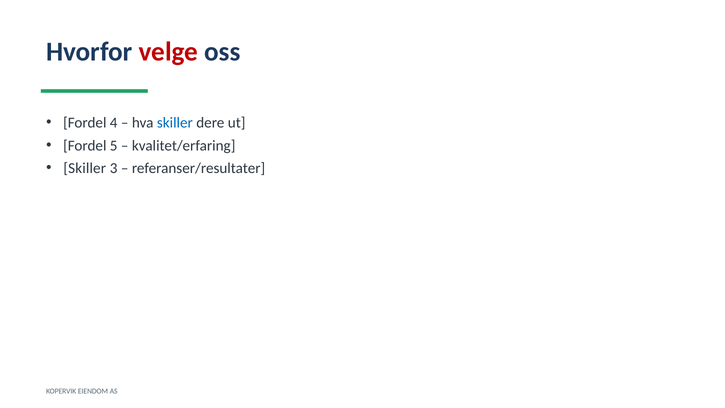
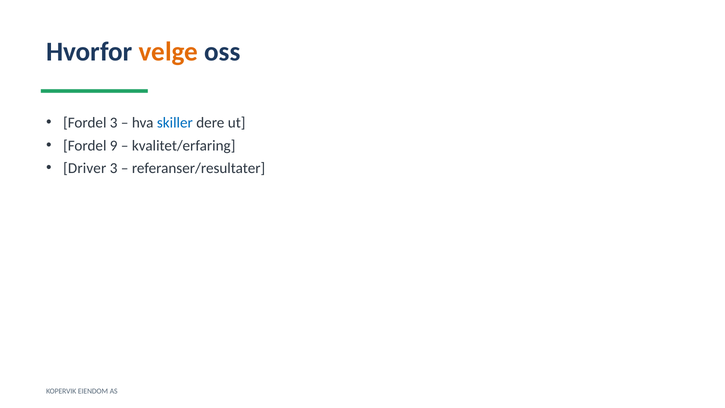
velge colour: red -> orange
Fordel 4: 4 -> 3
5: 5 -> 9
Skiller at (85, 168): Skiller -> Driver
